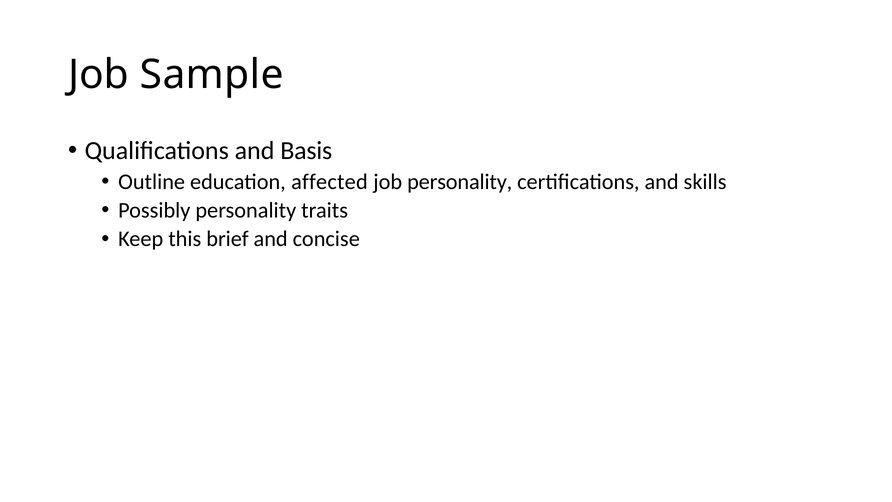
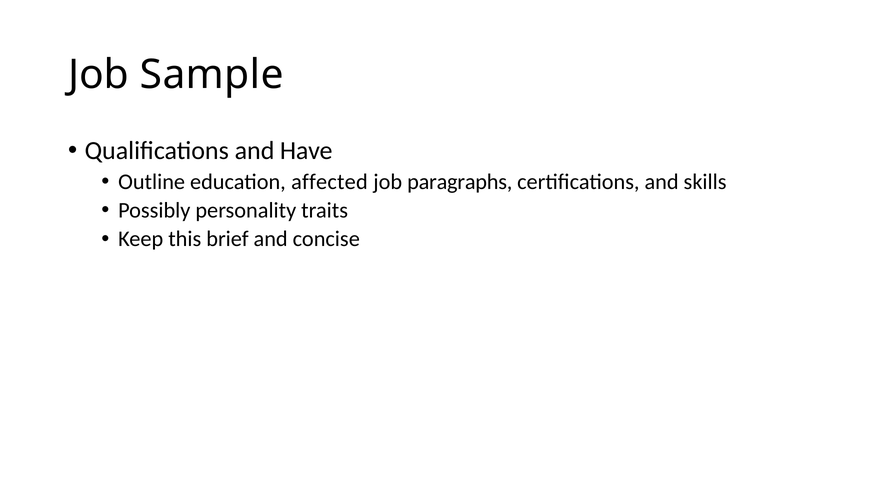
Basis: Basis -> Have
job personality: personality -> paragraphs
